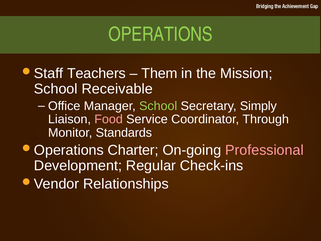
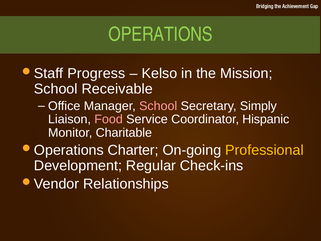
Teachers: Teachers -> Progress
Them: Them -> Kelso
School at (158, 106) colour: light green -> pink
Through: Through -> Hispanic
Standards: Standards -> Charitable
Professional colour: pink -> yellow
